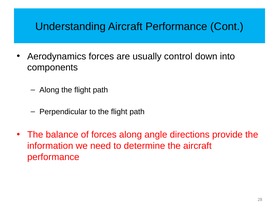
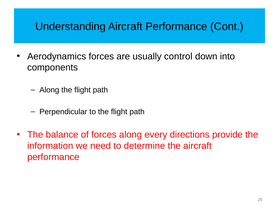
angle: angle -> every
